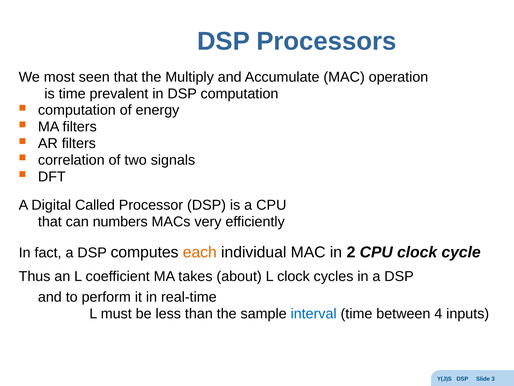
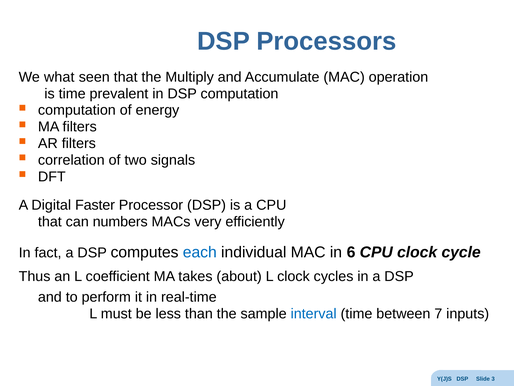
most: most -> what
Called: Called -> Faster
each colour: orange -> blue
2: 2 -> 6
4: 4 -> 7
